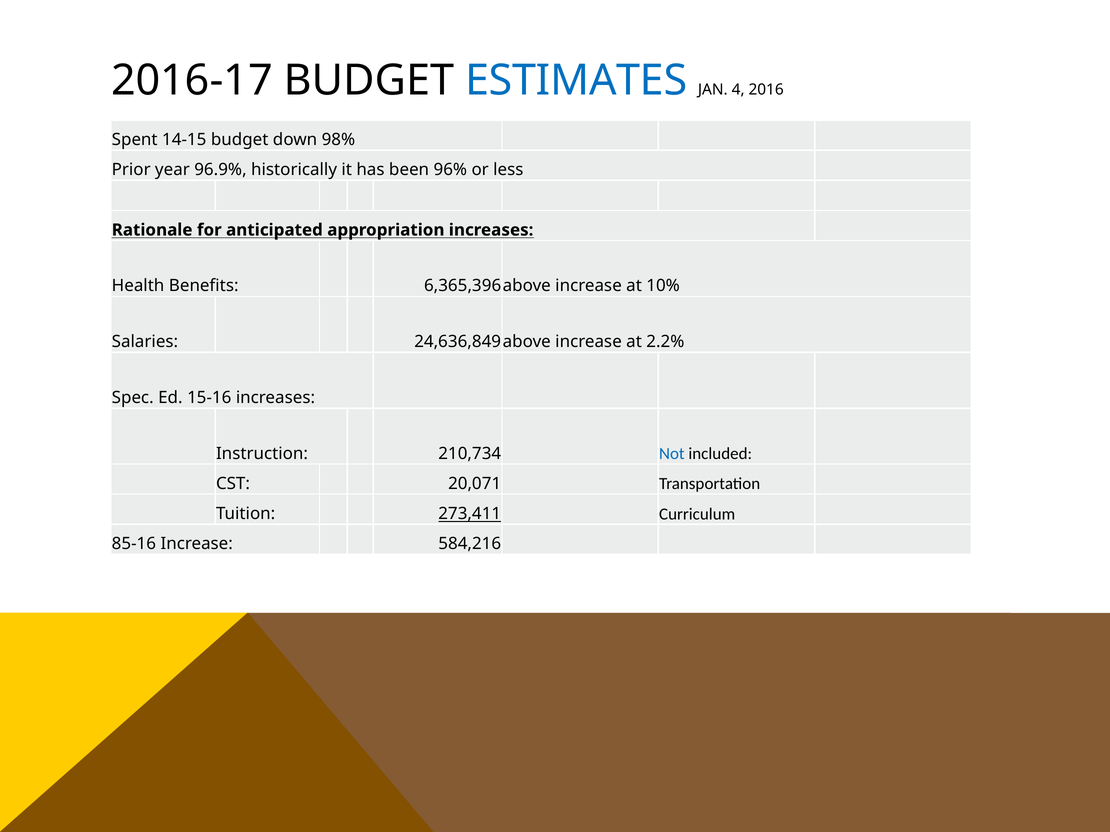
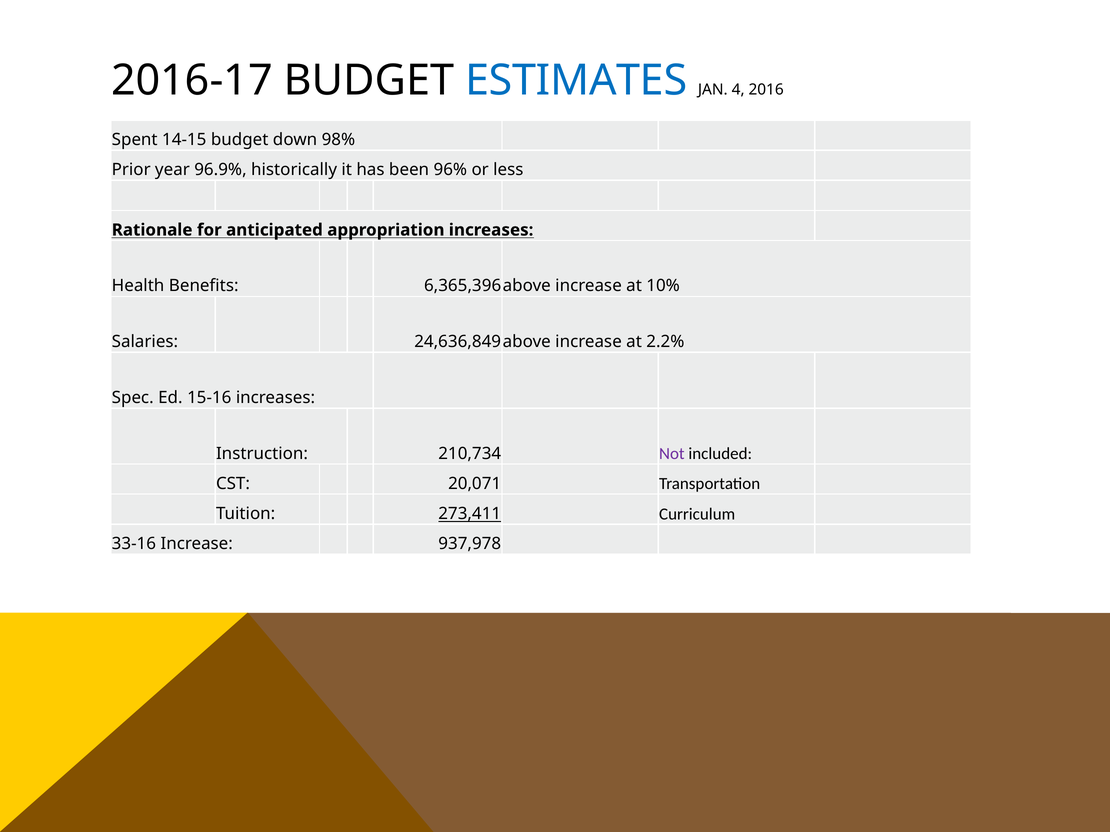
Not colour: blue -> purple
85-16: 85-16 -> 33-16
584,216: 584,216 -> 937,978
